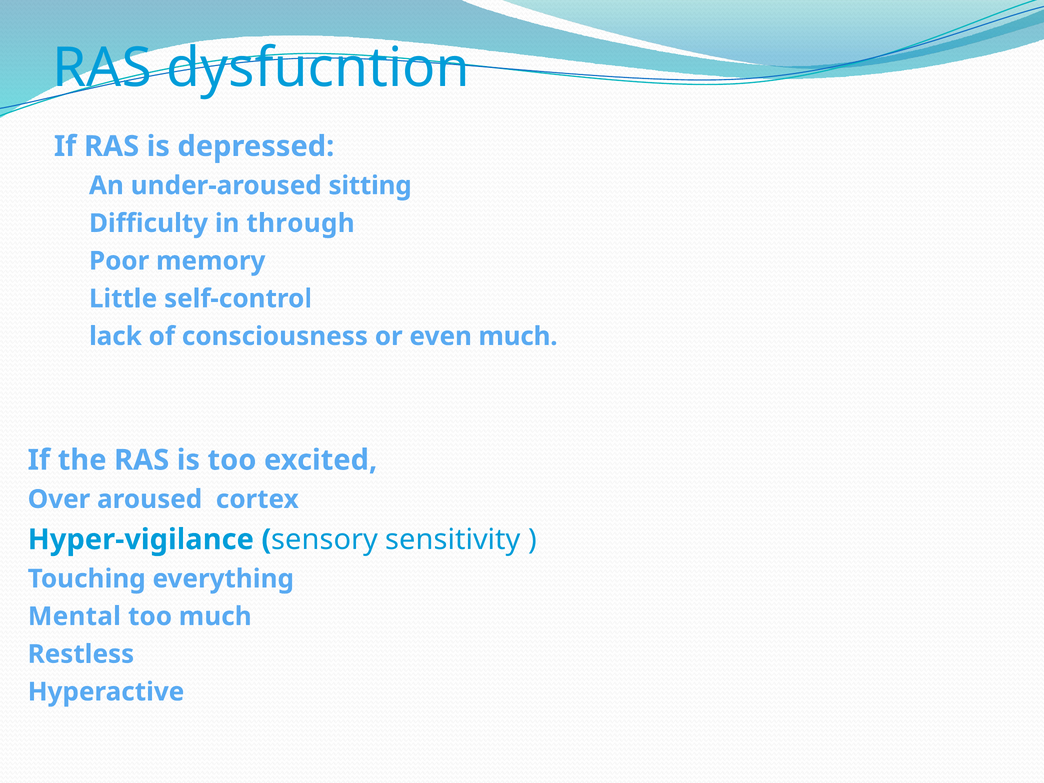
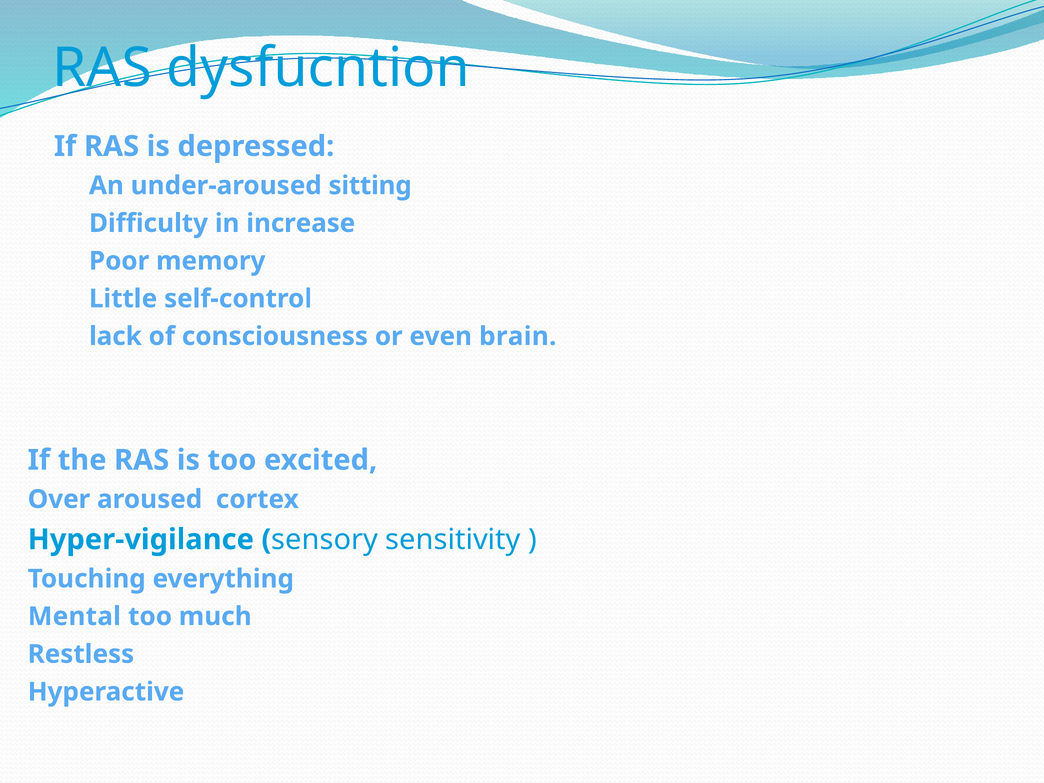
through: through -> increase
even much: much -> brain
